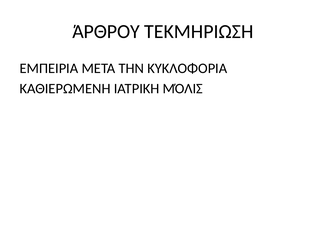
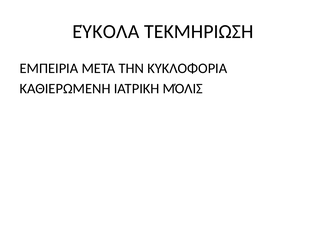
ΆΡΘΡΟΥ: ΆΡΘΡΟΥ -> ΕΎΚΟΛΑ
